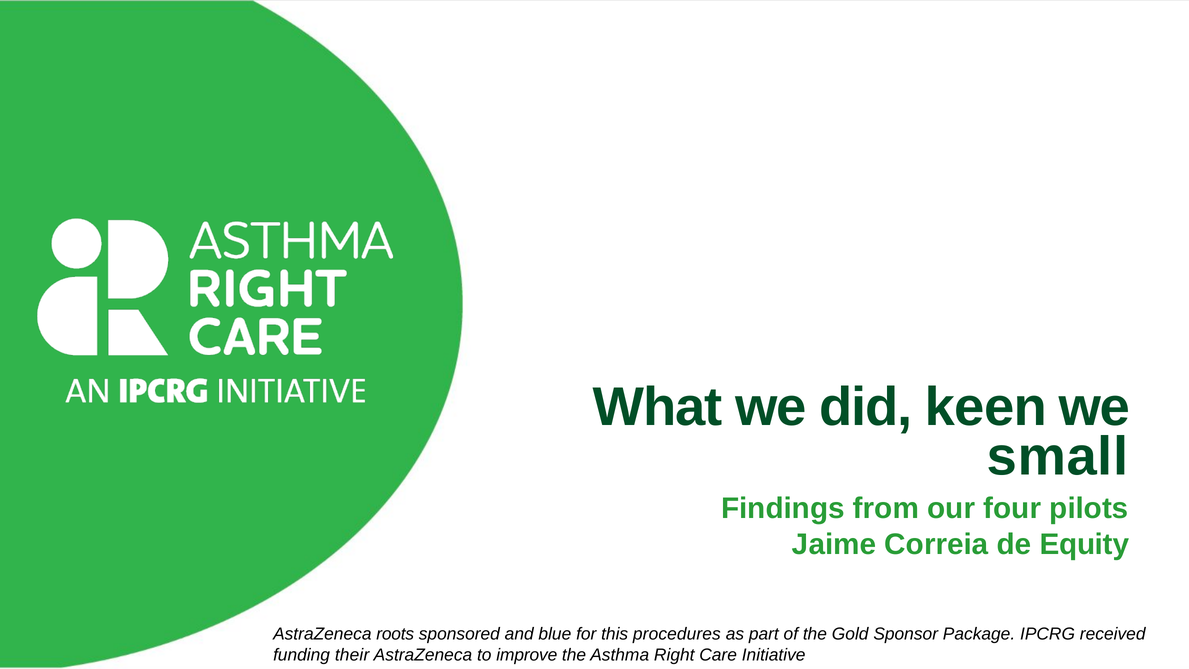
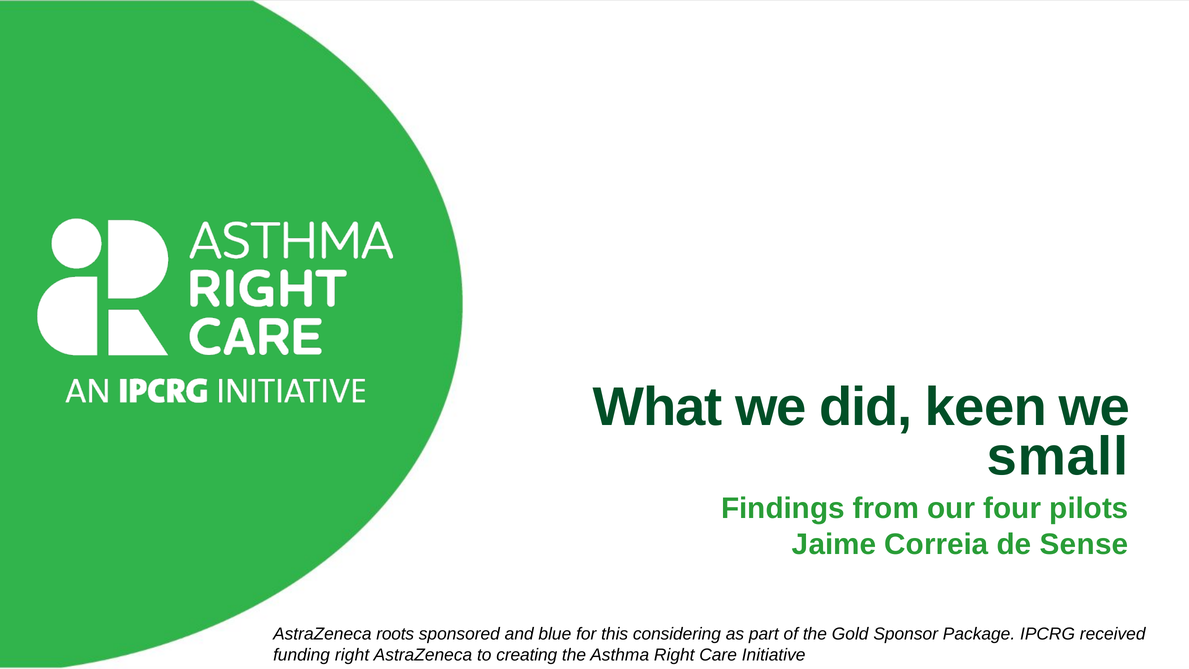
Equity: Equity -> Sense
procedures: procedures -> considering
funding their: their -> right
improve: improve -> creating
